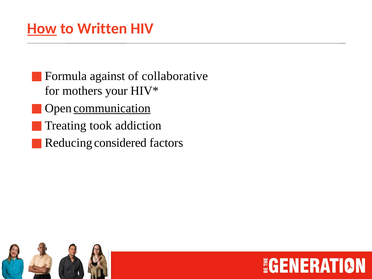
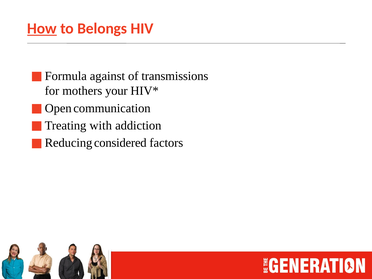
Written: Written -> Belongs
collaborative: collaborative -> transmissions
communication underline: present -> none
took: took -> with
